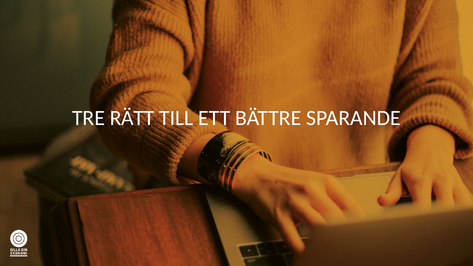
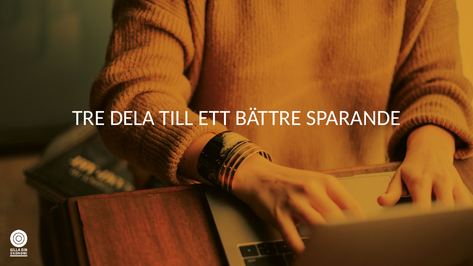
RÄTT: RÄTT -> DELA
